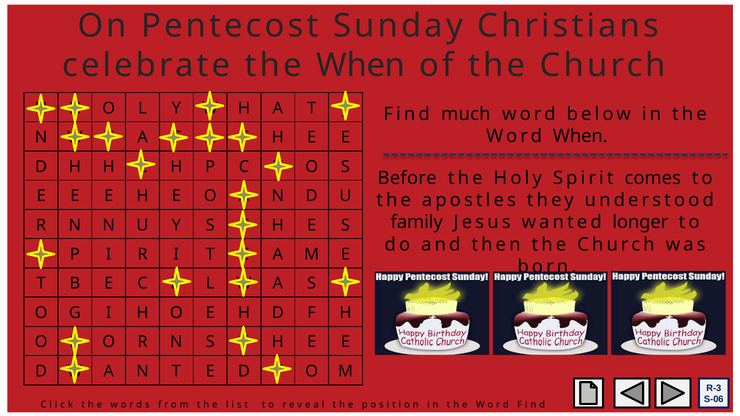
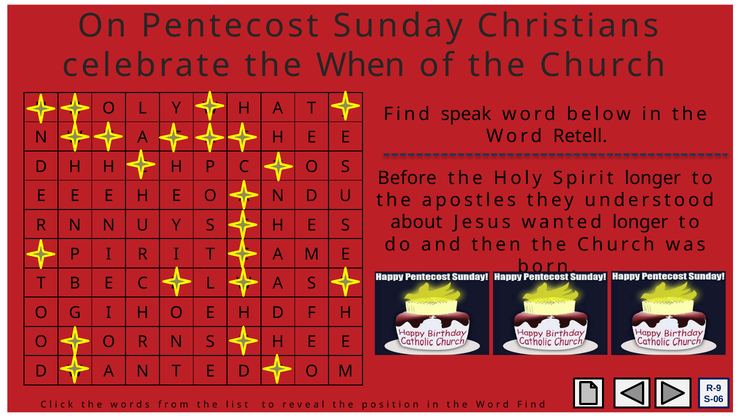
much: much -> speak
Word When: When -> Retell
Spirit comes: comes -> longer
family: family -> about
R-3: R-3 -> R-9
